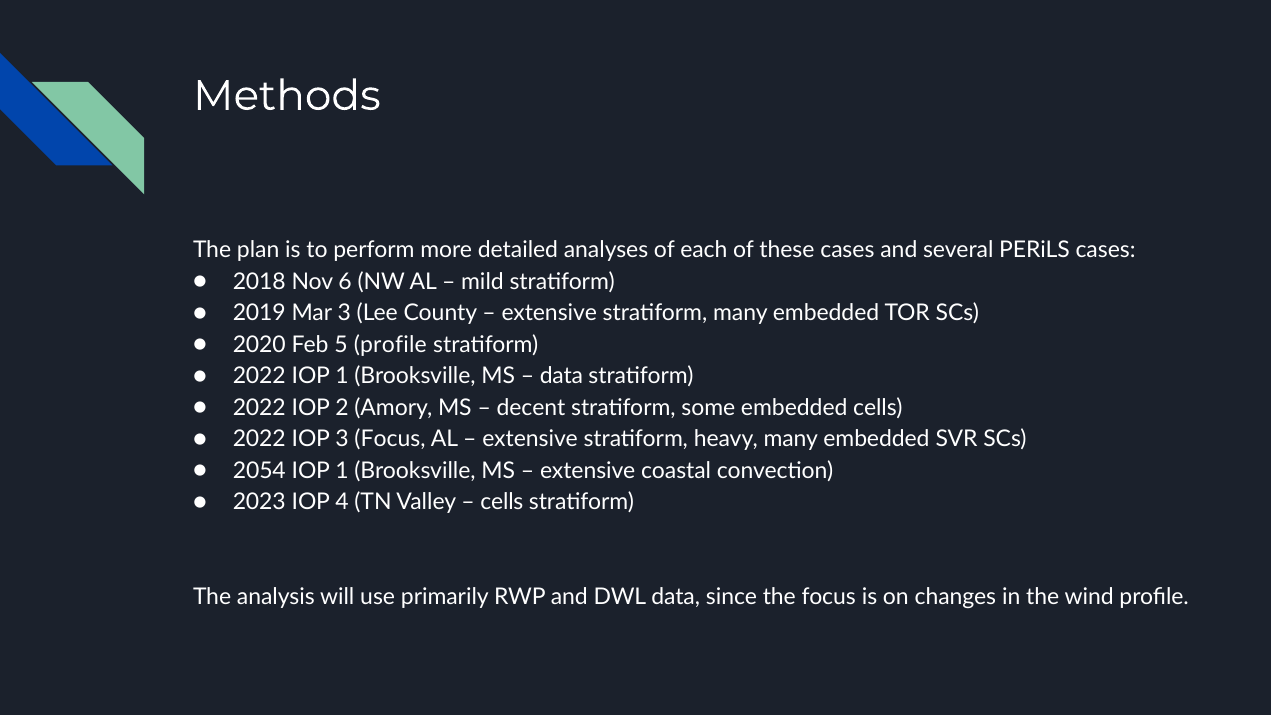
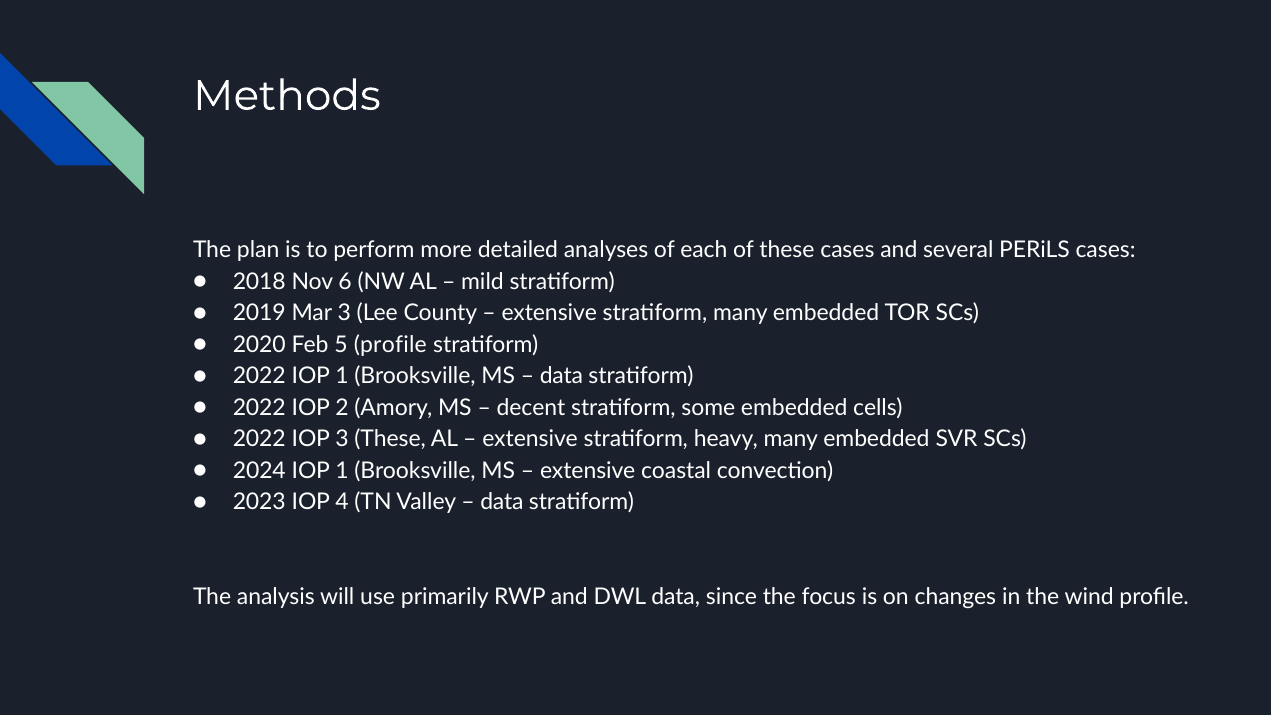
3 Focus: Focus -> These
2054: 2054 -> 2024
cells at (502, 502): cells -> data
